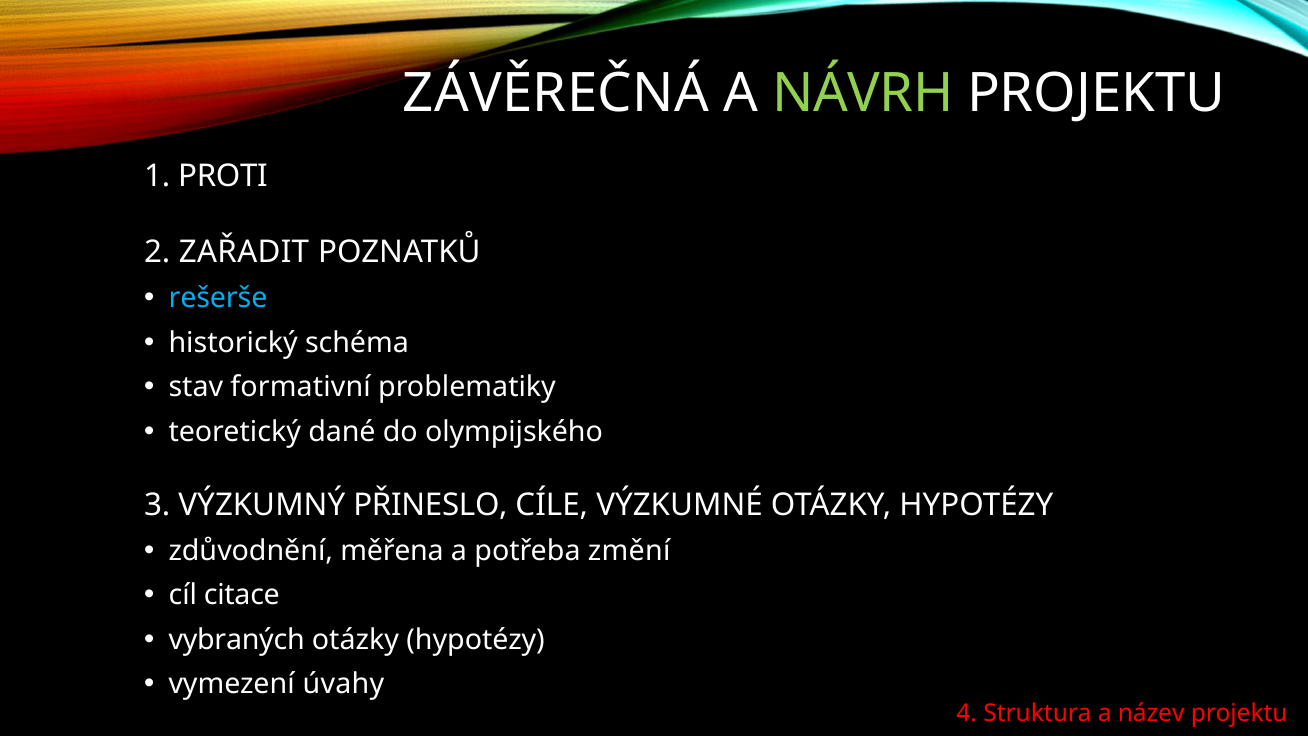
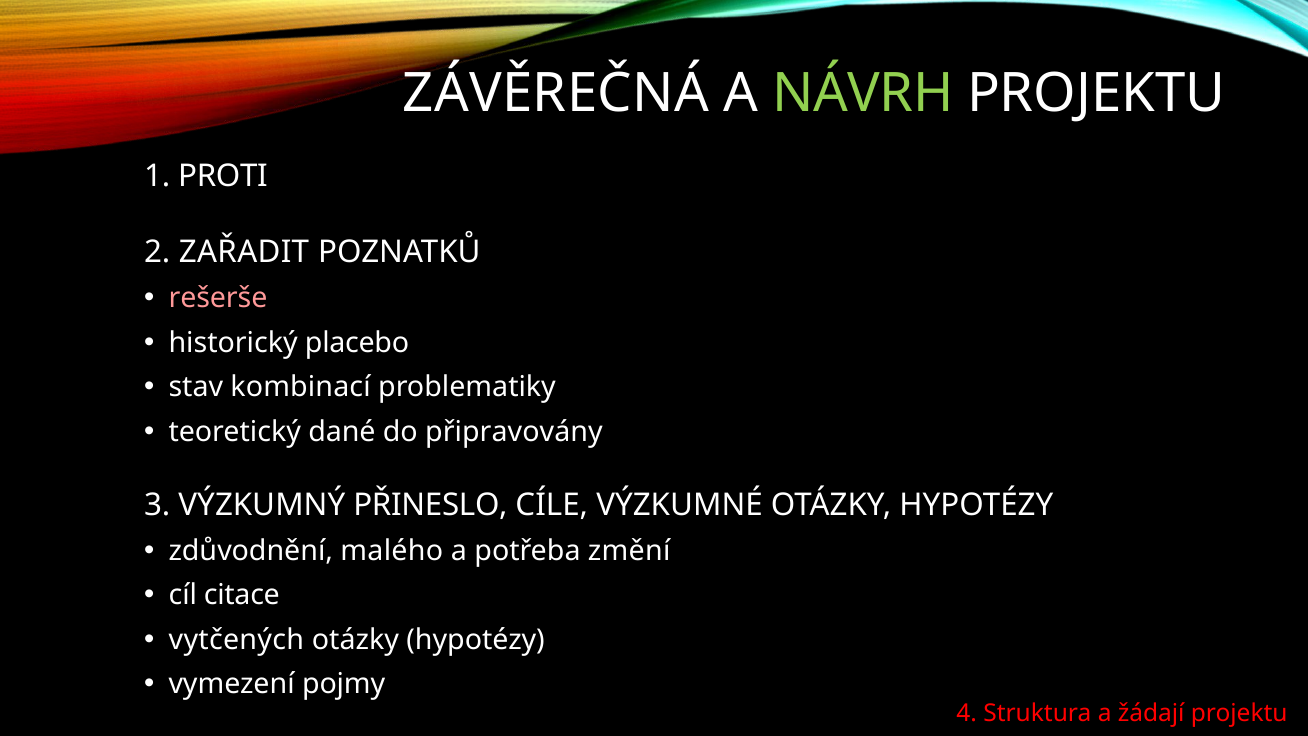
rešerše colour: light blue -> pink
schéma: schéma -> placebo
formativní: formativní -> kombinací
olympijského: olympijského -> připravovány
měřena: měřena -> malého
vybraných: vybraných -> vytčených
úvahy: úvahy -> pojmy
název: název -> žádají
